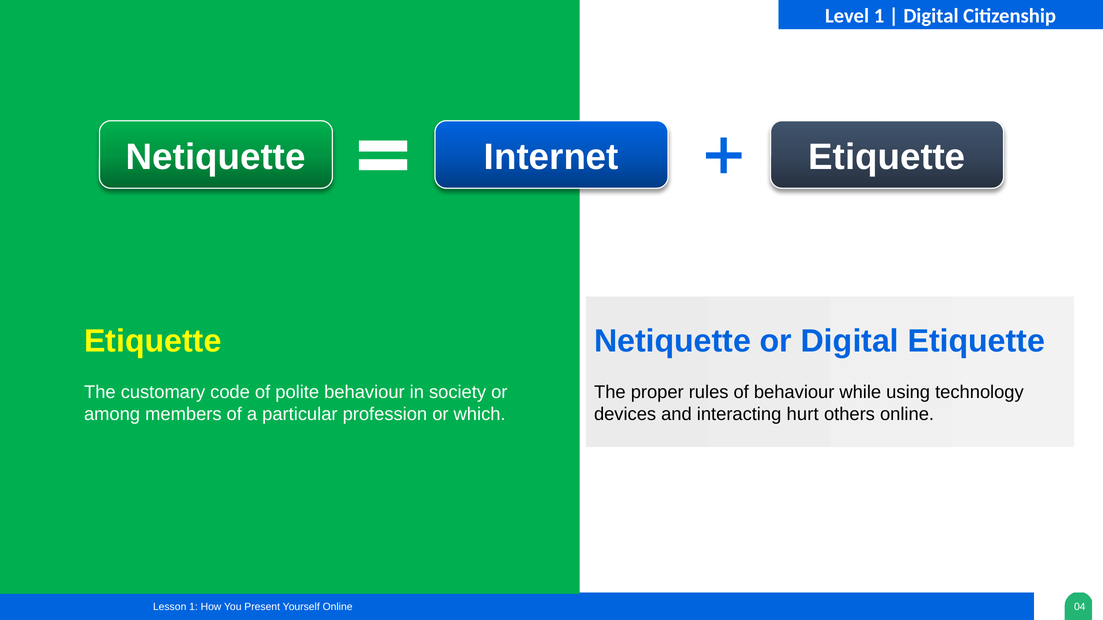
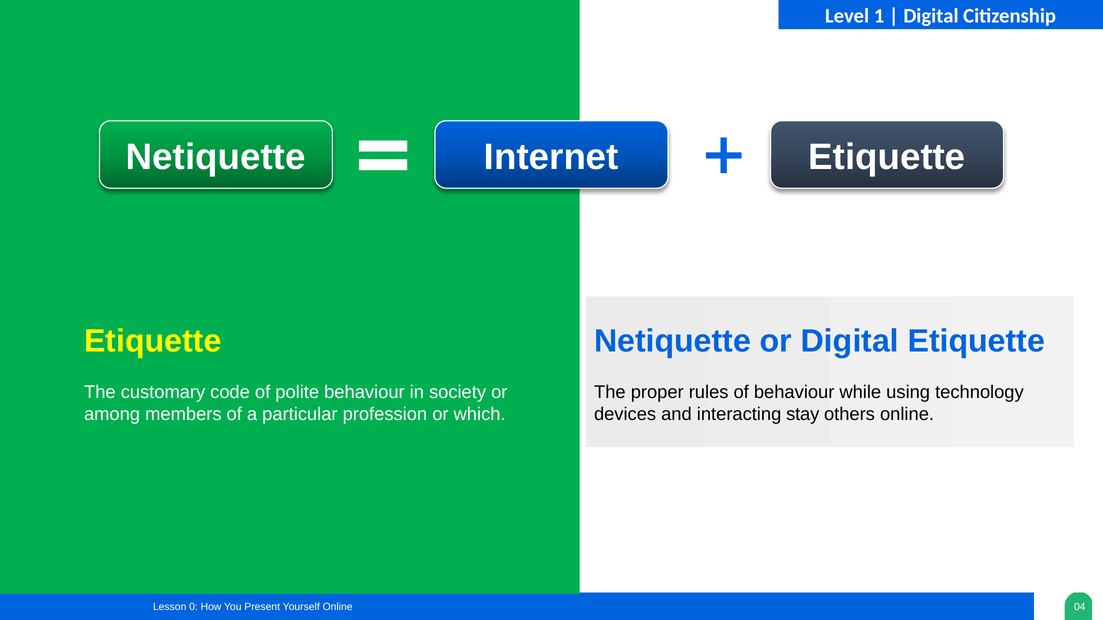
hurt: hurt -> stay
Lesson 1: 1 -> 0
